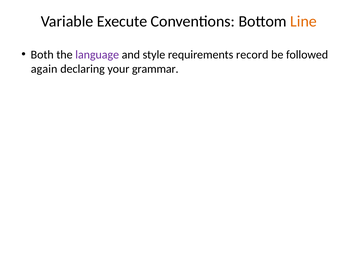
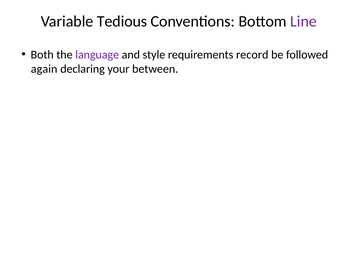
Execute: Execute -> Tedious
Line colour: orange -> purple
grammar: grammar -> between
